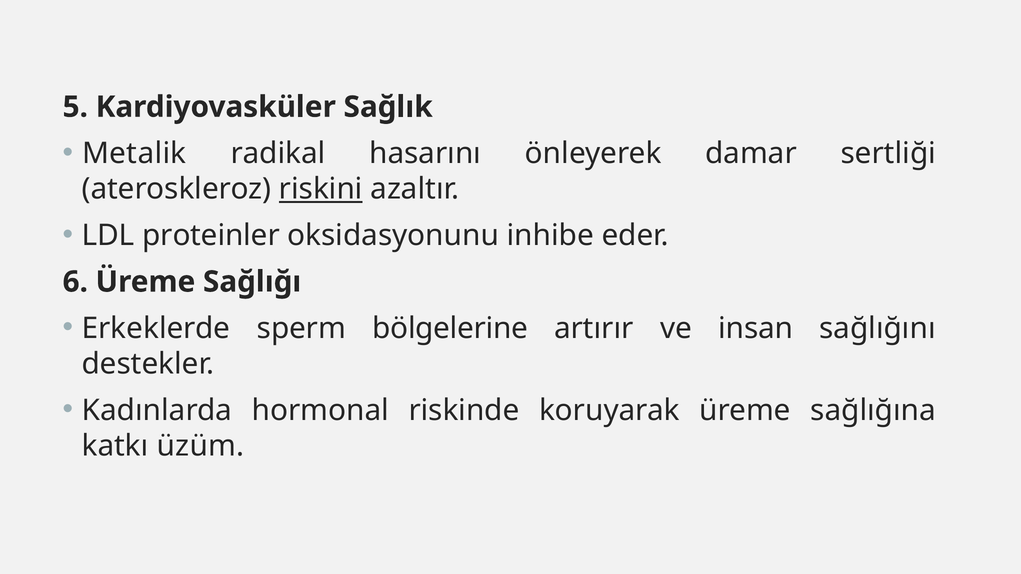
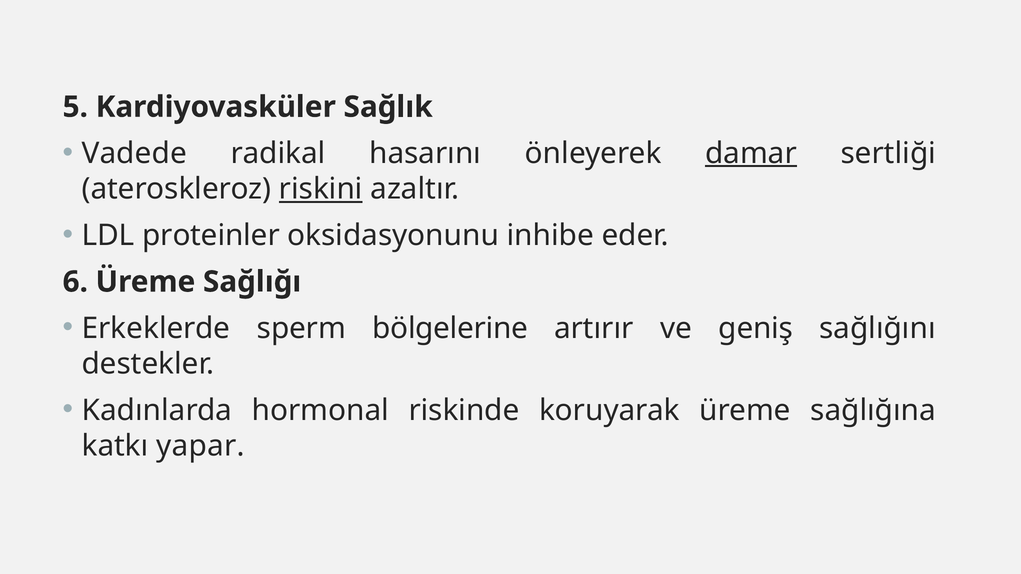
Metalik: Metalik -> Vadede
damar underline: none -> present
insan: insan -> geniş
üzüm: üzüm -> yapar
